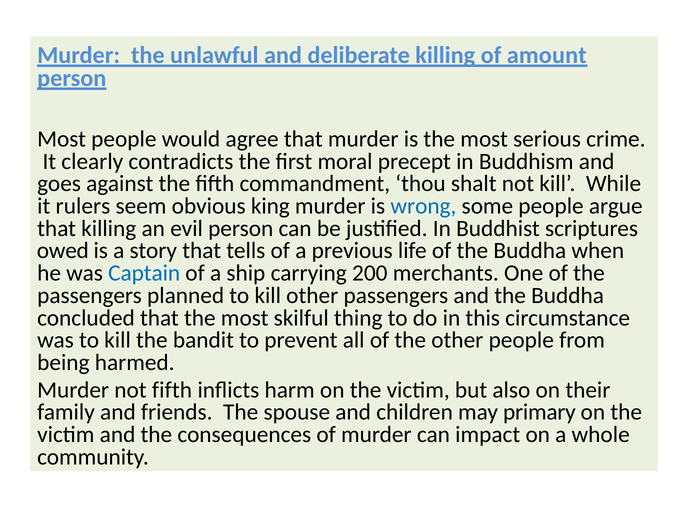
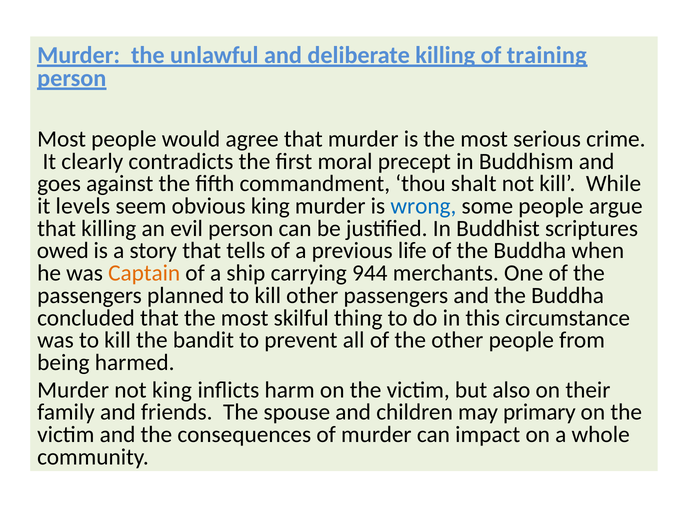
amount: amount -> training
rulers: rulers -> levels
Captain colour: blue -> orange
200: 200 -> 944
not fifth: fifth -> king
